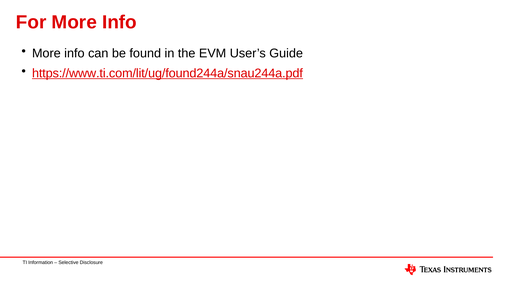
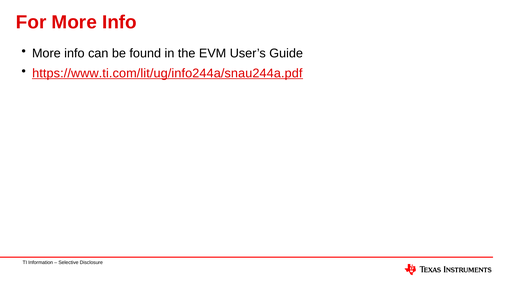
https://www.ti.com/lit/ug/found244a/snau244a.pdf: https://www.ti.com/lit/ug/found244a/snau244a.pdf -> https://www.ti.com/lit/ug/info244a/snau244a.pdf
